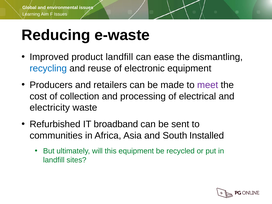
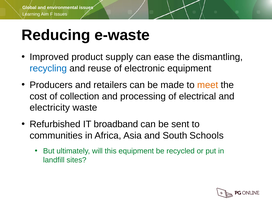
product landfill: landfill -> supply
meet colour: purple -> orange
Installed: Installed -> Schools
